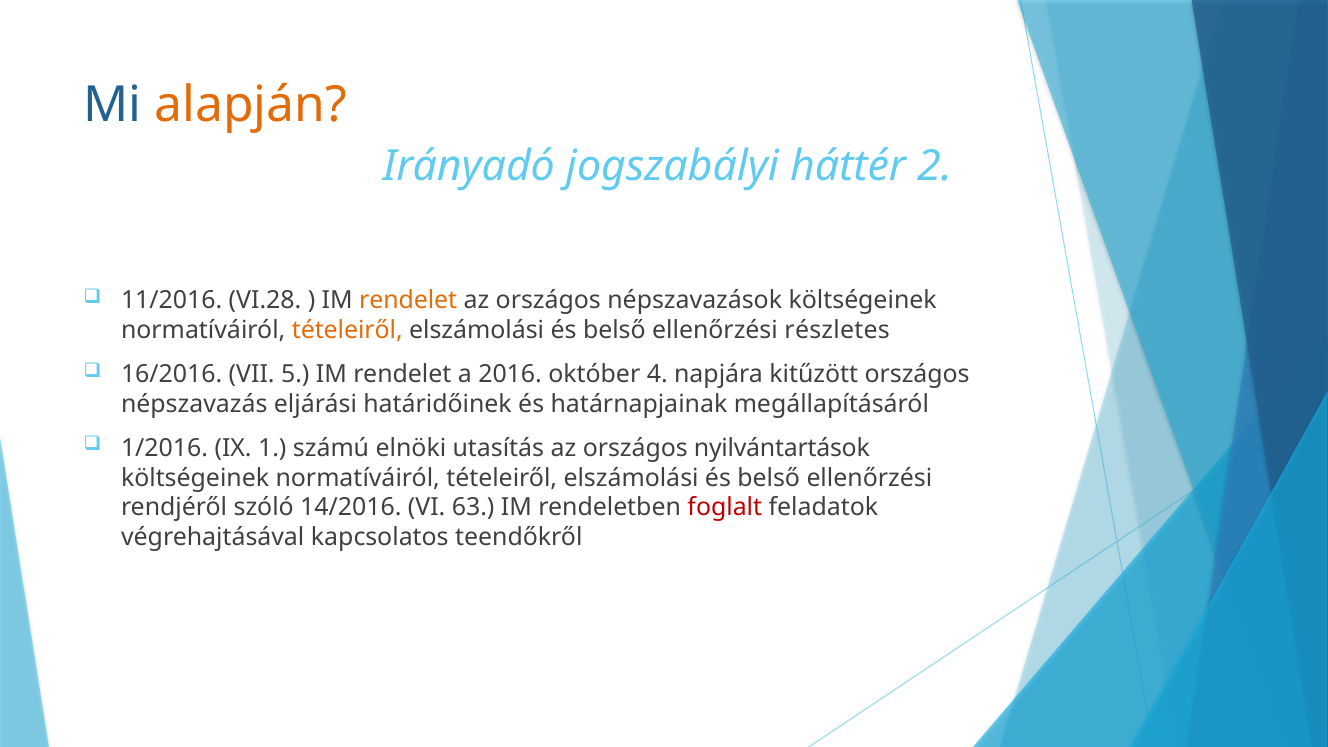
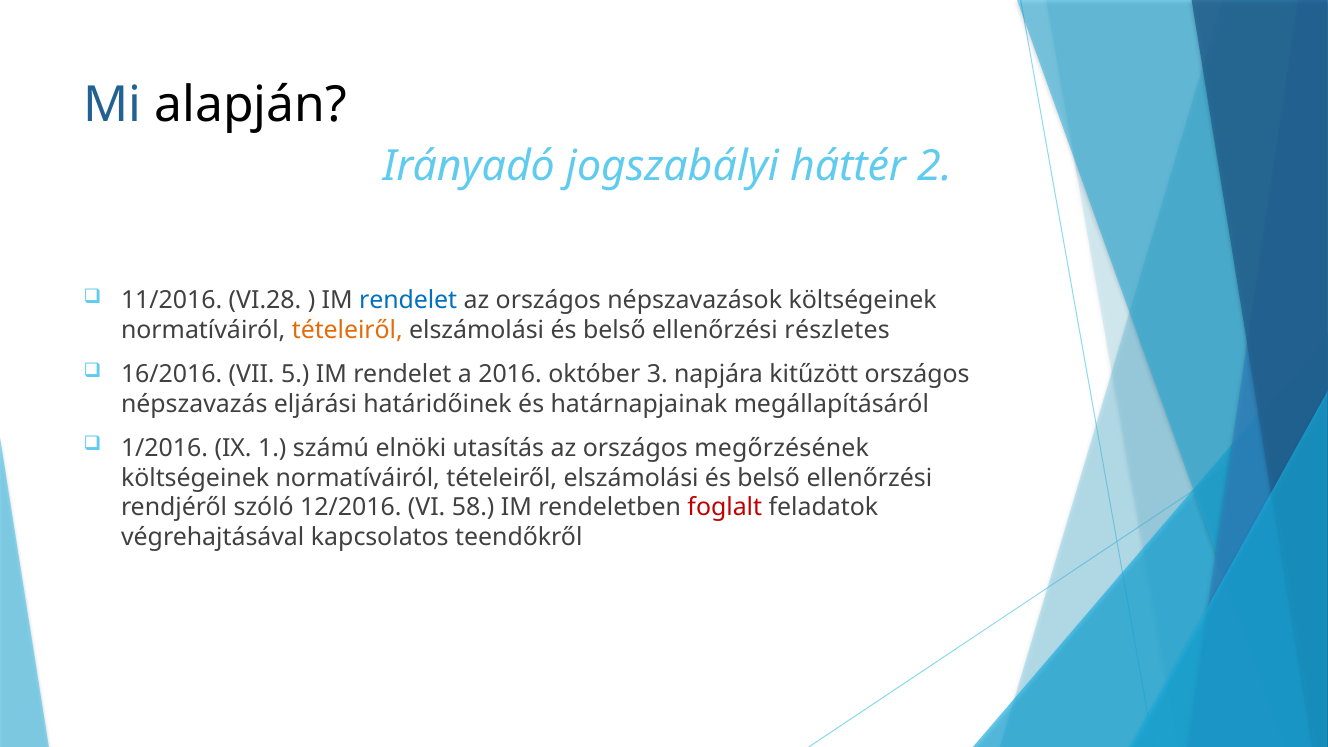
alapján colour: orange -> black
rendelet at (408, 301) colour: orange -> blue
4: 4 -> 3
nyilvántartások: nyilvántartások -> megőrzésének
14/2016: 14/2016 -> 12/2016
63: 63 -> 58
